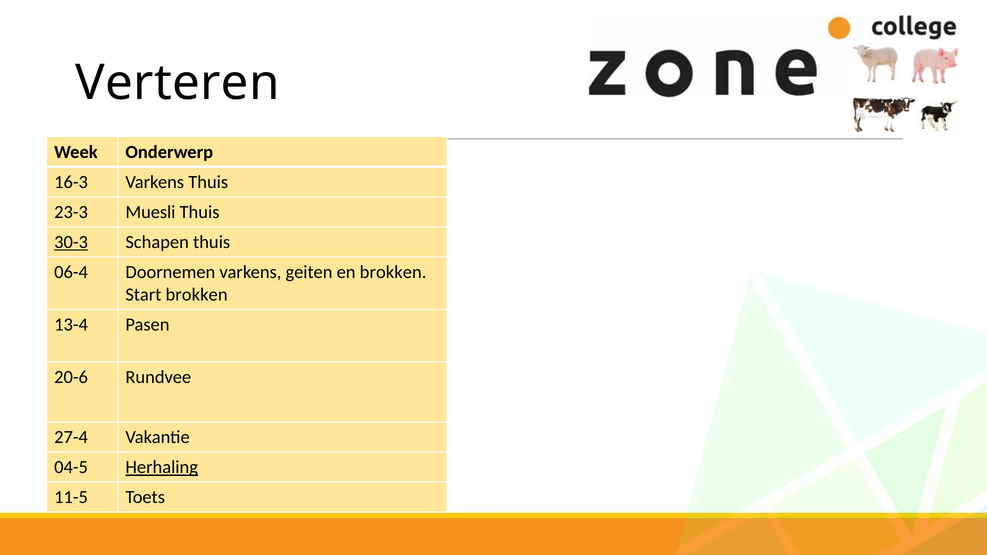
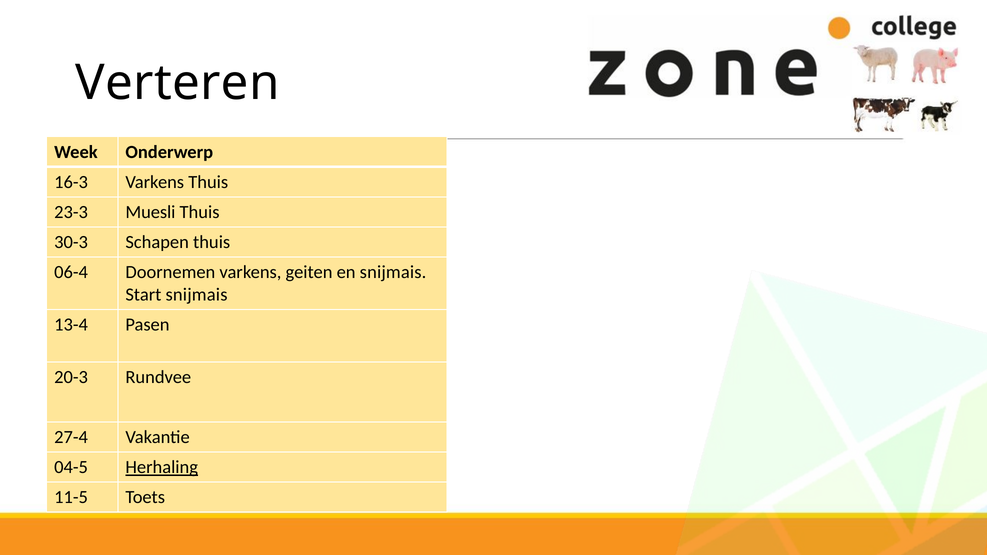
30-3 underline: present -> none
en brokken: brokken -> snijmais
Start brokken: brokken -> snijmais
20-6: 20-6 -> 20-3
